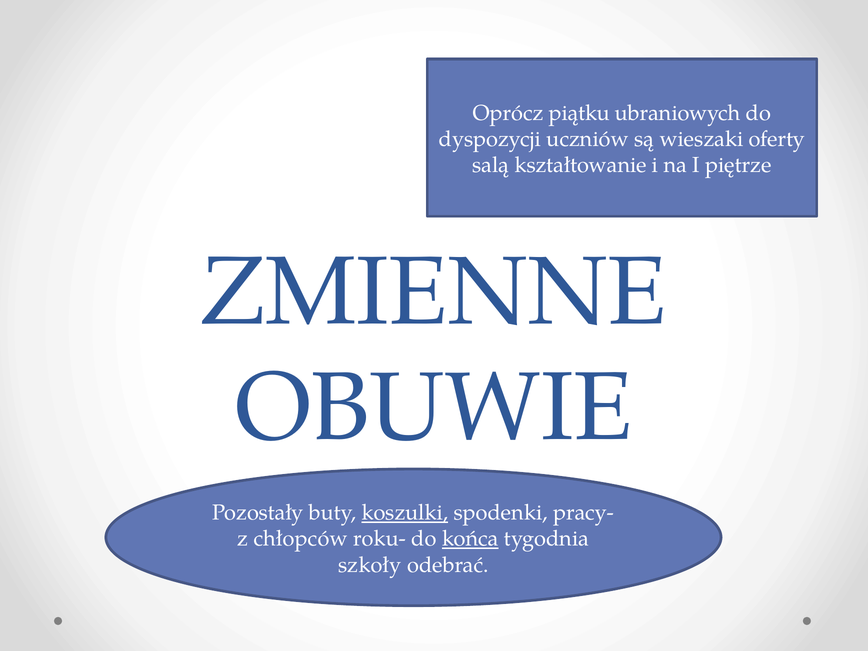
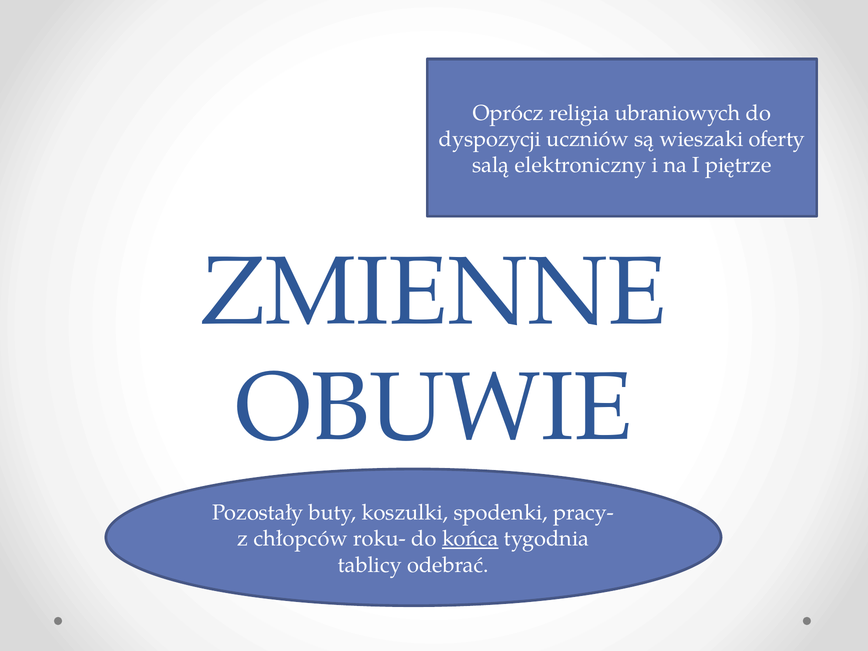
piątku: piątku -> religia
kształtowanie: kształtowanie -> elektroniczny
koszulki underline: present -> none
szkoły: szkoły -> tablicy
